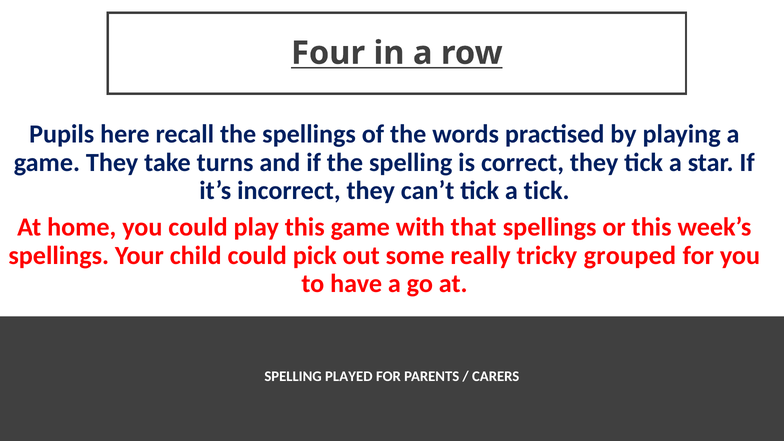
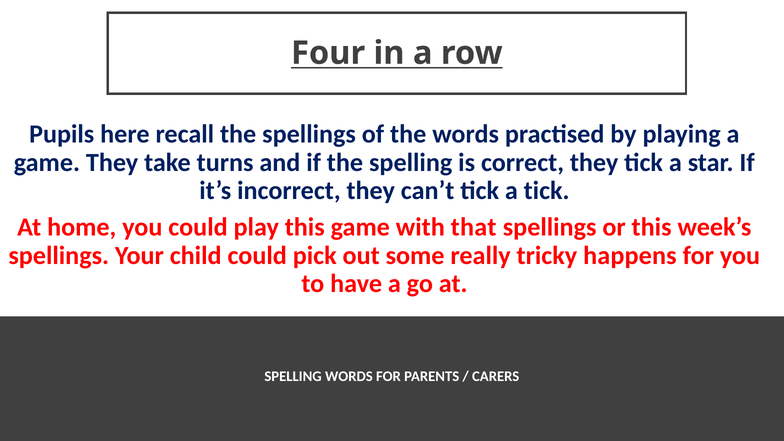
grouped: grouped -> happens
SPELLING PLAYED: PLAYED -> WORDS
